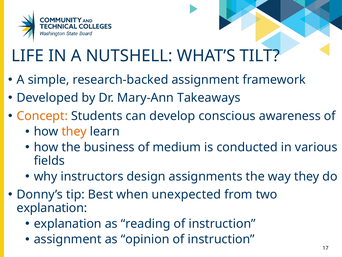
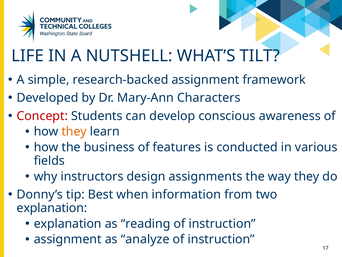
Takeaways: Takeaways -> Characters
Concept colour: orange -> red
medium: medium -> features
unexpected: unexpected -> information
opinion: opinion -> analyze
